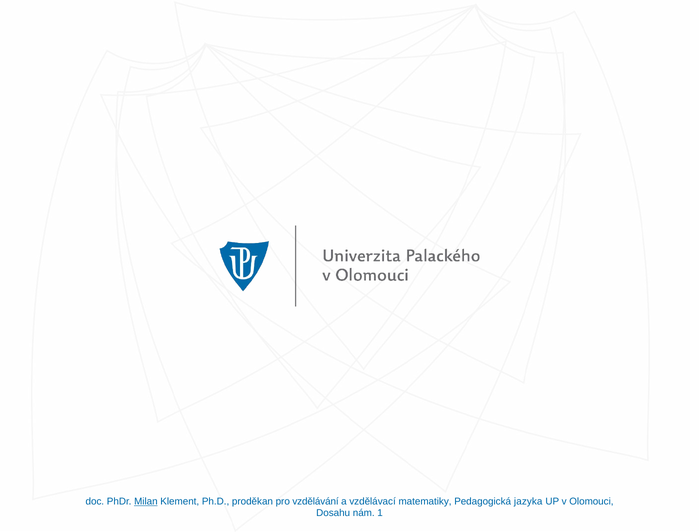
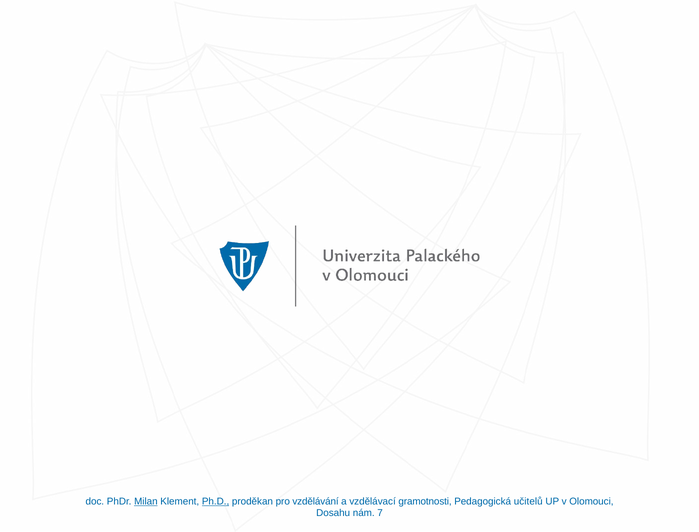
Ph.D underline: none -> present
matematiky: matematiky -> gramotnosti
jazyka: jazyka -> učitelů
1: 1 -> 7
